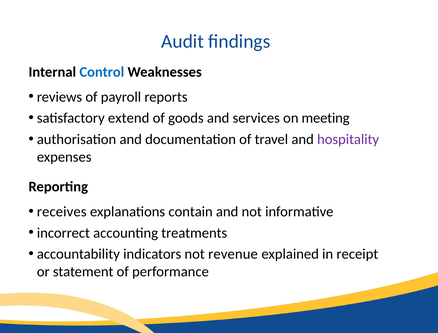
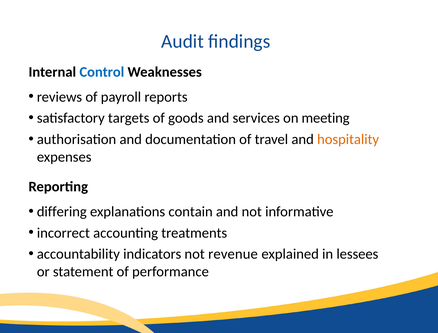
extend: extend -> targets
hospitality colour: purple -> orange
receives: receives -> differing
receipt: receipt -> lessees
